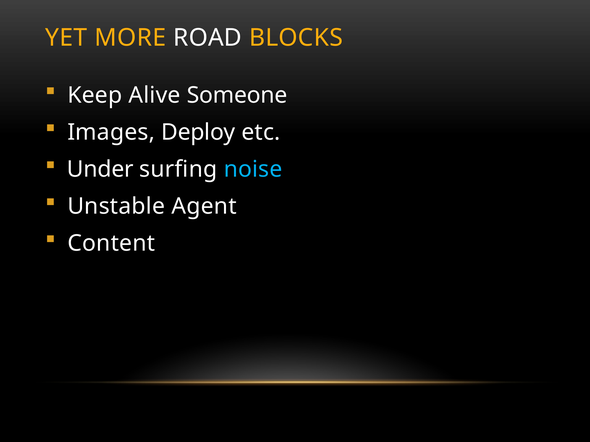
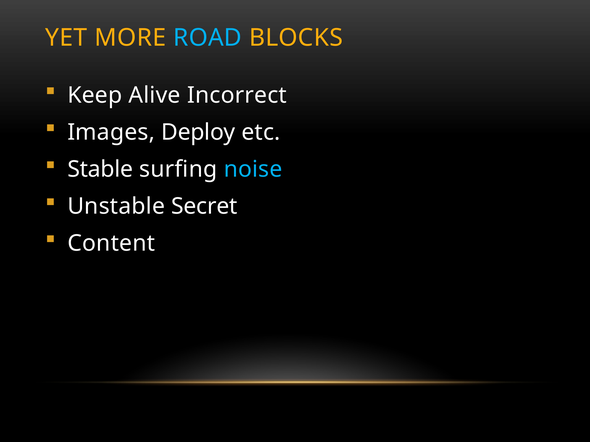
ROAD colour: white -> light blue
Someone: Someone -> Incorrect
Under: Under -> Stable
Agent: Agent -> Secret
